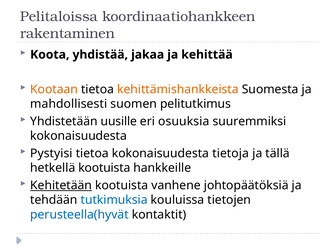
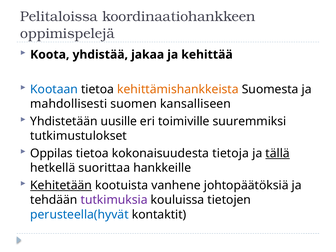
rakentaminen: rakentaminen -> oppimispelejä
Kootaan colour: orange -> blue
pelitutkimus: pelitutkimus -> kansalliseen
osuuksia: osuuksia -> toimiville
kokonaisuudesta at (79, 136): kokonaisuudesta -> tutkimustulokset
Pystyisi: Pystyisi -> Oppilas
tällä underline: none -> present
hetkellä kootuista: kootuista -> suorittaa
tutkimuksia colour: blue -> purple
